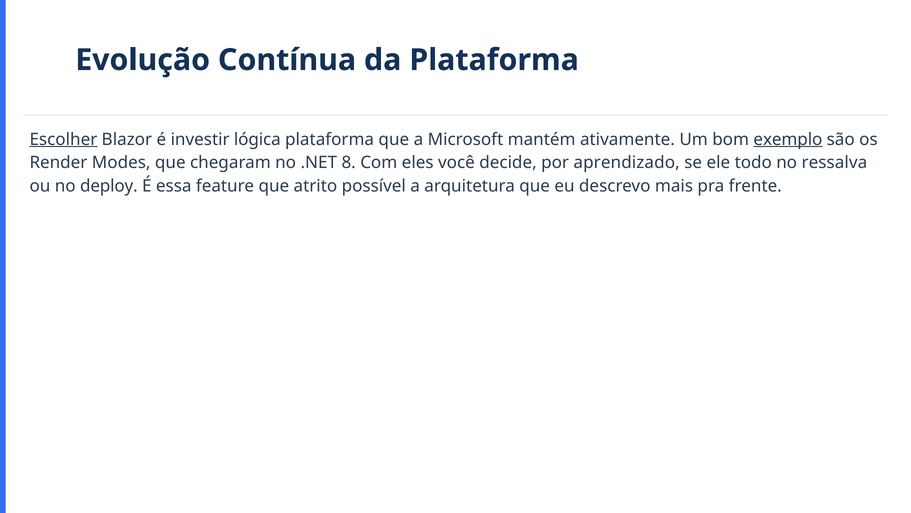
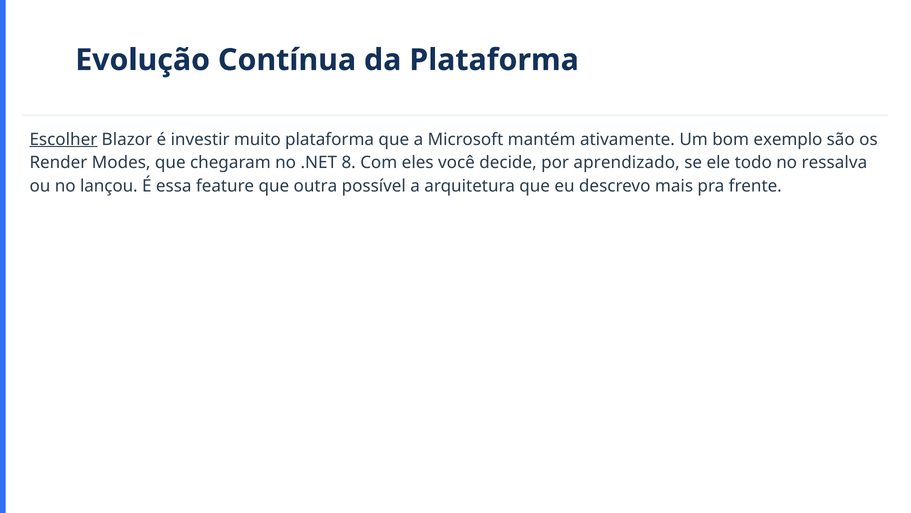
lógica: lógica -> muito
exemplo underline: present -> none
deploy: deploy -> lançou
atrito: atrito -> outra
